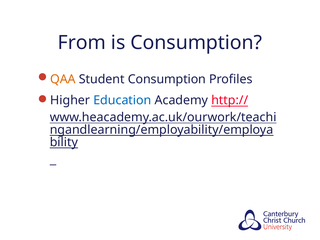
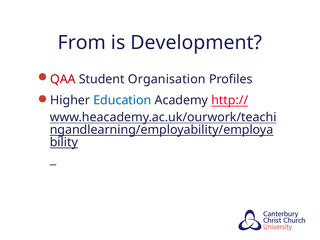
is Consumption: Consumption -> Development
QAA colour: orange -> red
Student Consumption: Consumption -> Organisation
